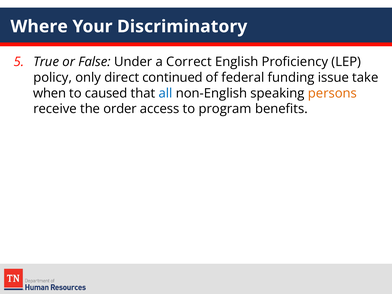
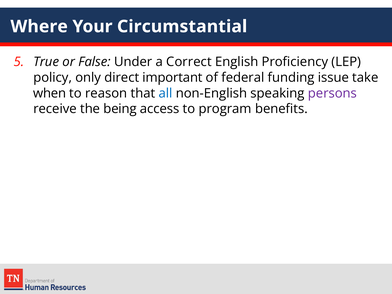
Discriminatory: Discriminatory -> Circumstantial
continued: continued -> important
caused: caused -> reason
persons colour: orange -> purple
order: order -> being
